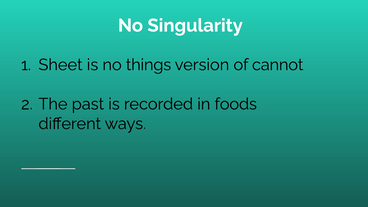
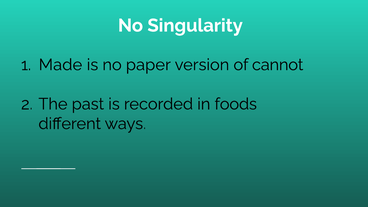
Sheet: Sheet -> Made
things: things -> paper
